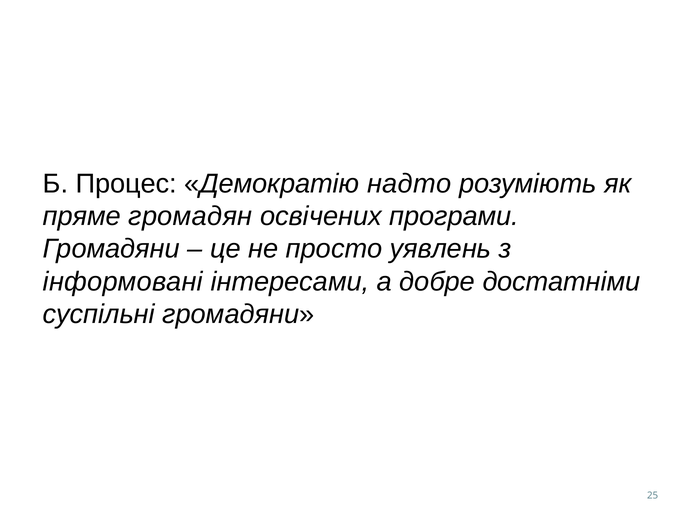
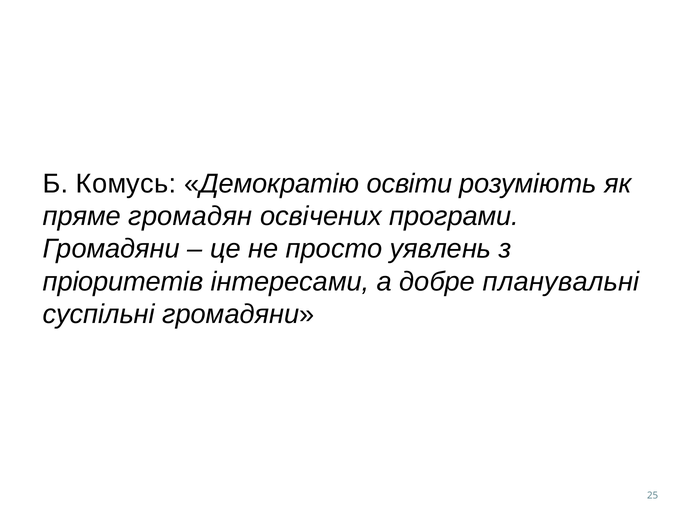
Процес: Процес -> Комусь
надто: надто -> освіти
інформовані: інформовані -> пріоритетів
достатніми: достатніми -> планувальні
